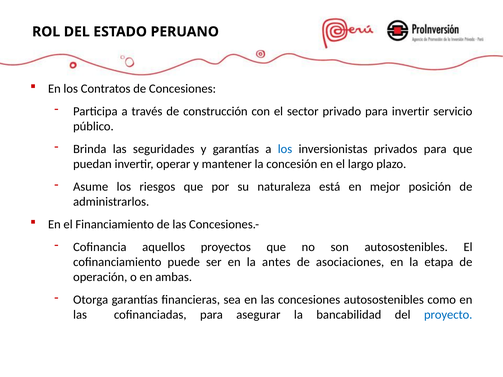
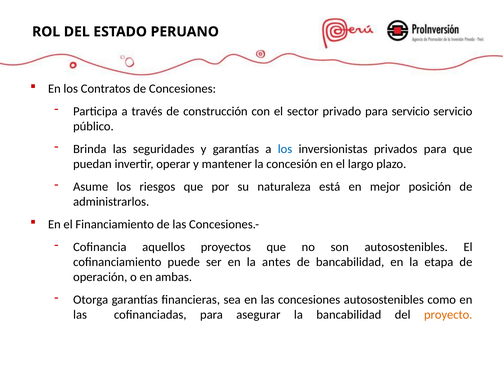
para invertir: invertir -> servicio
de asociaciones: asociaciones -> bancabilidad
proyecto at (448, 315) colour: blue -> orange
